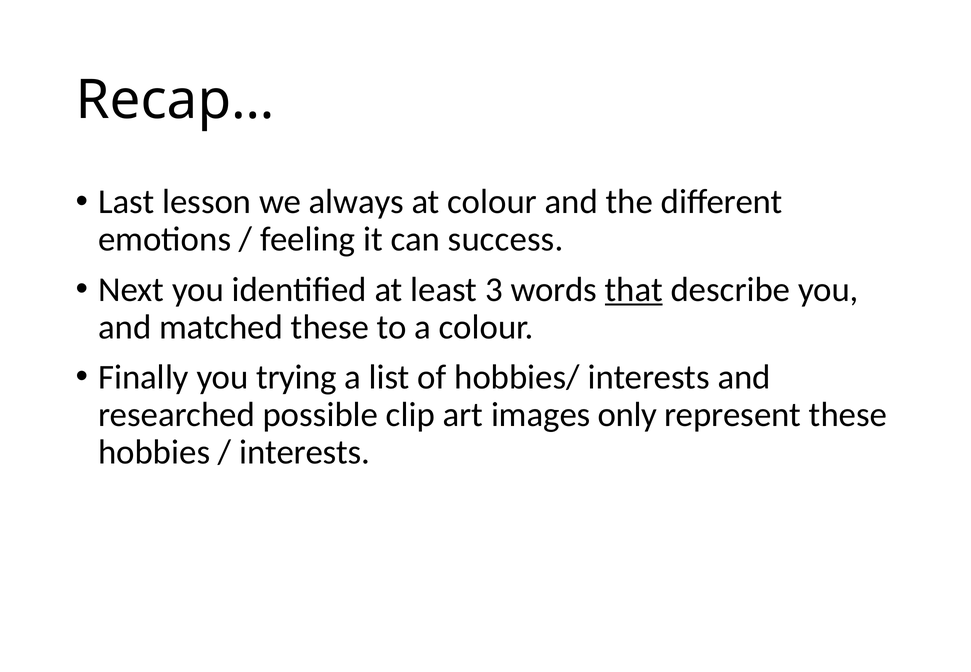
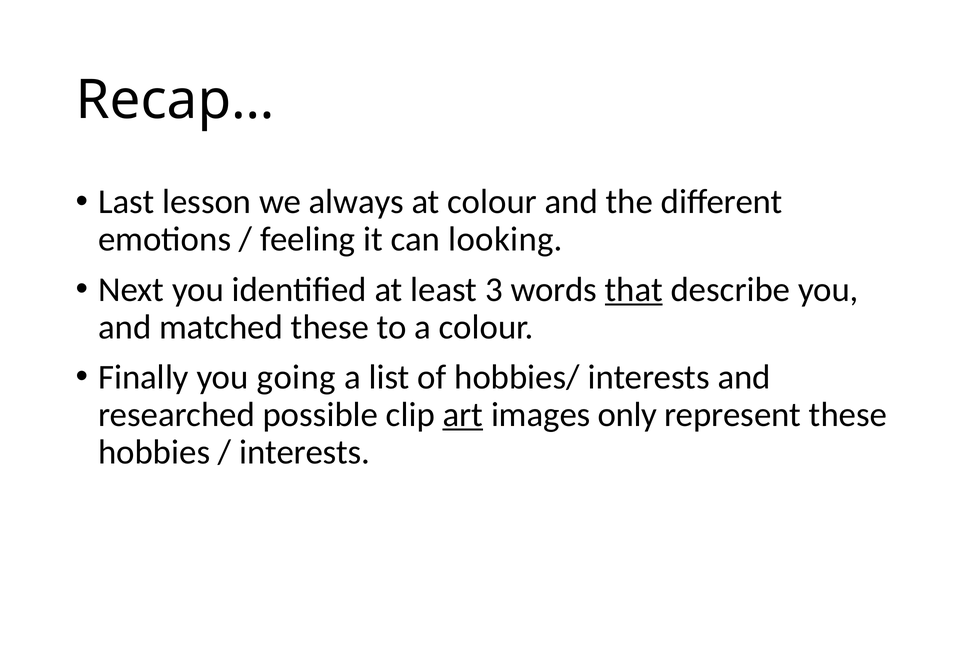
success: success -> looking
trying: trying -> going
art underline: none -> present
